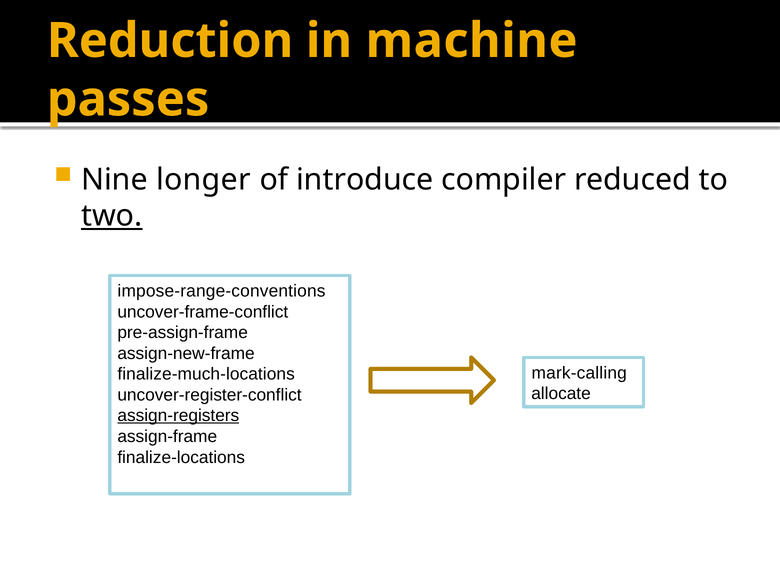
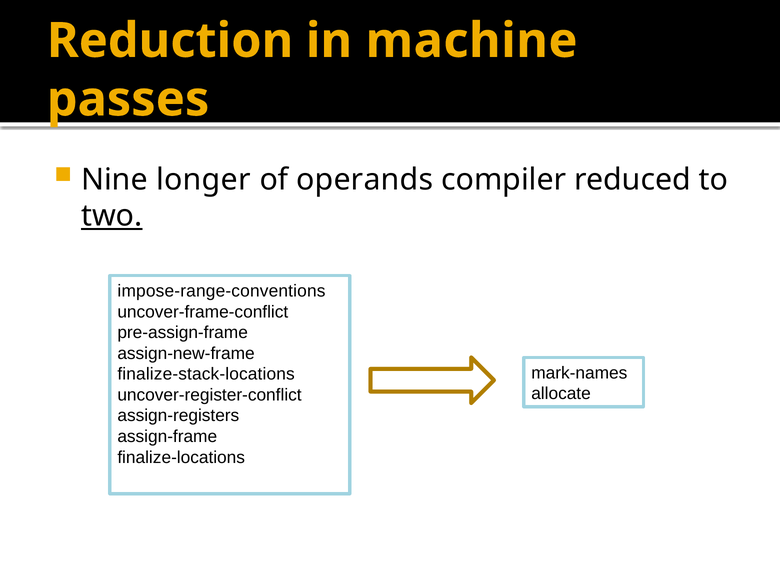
introduce: introduce -> operands
mark-calling: mark-calling -> mark-names
finalize-much-locations: finalize-much-locations -> finalize-stack-locations
assign-registers underline: present -> none
